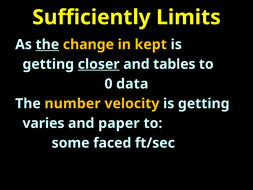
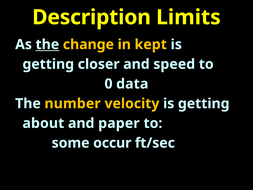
Sufficiently: Sufficiently -> Description
closer underline: present -> none
tables: tables -> speed
varies: varies -> about
faced: faced -> occur
